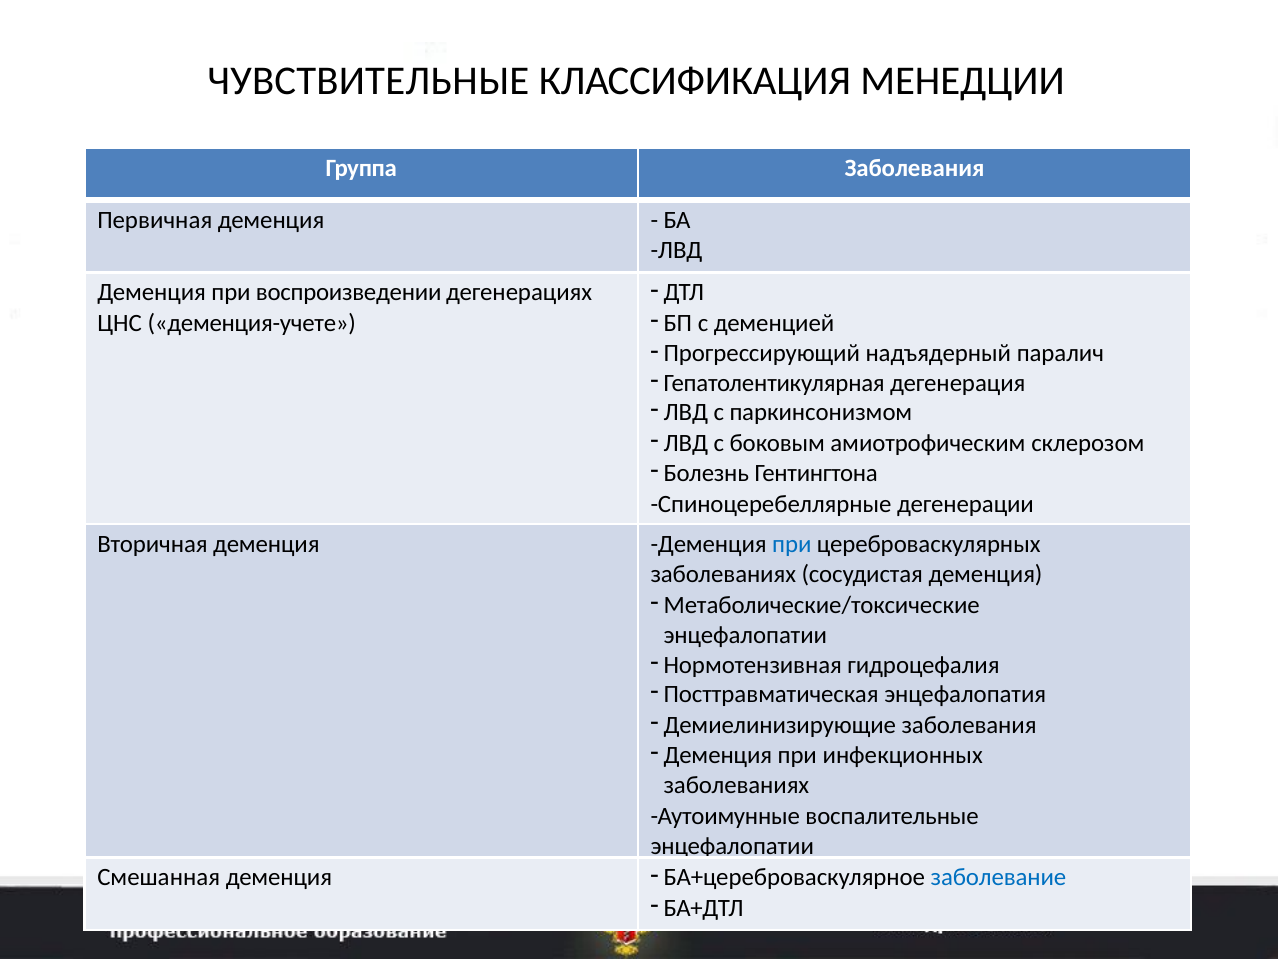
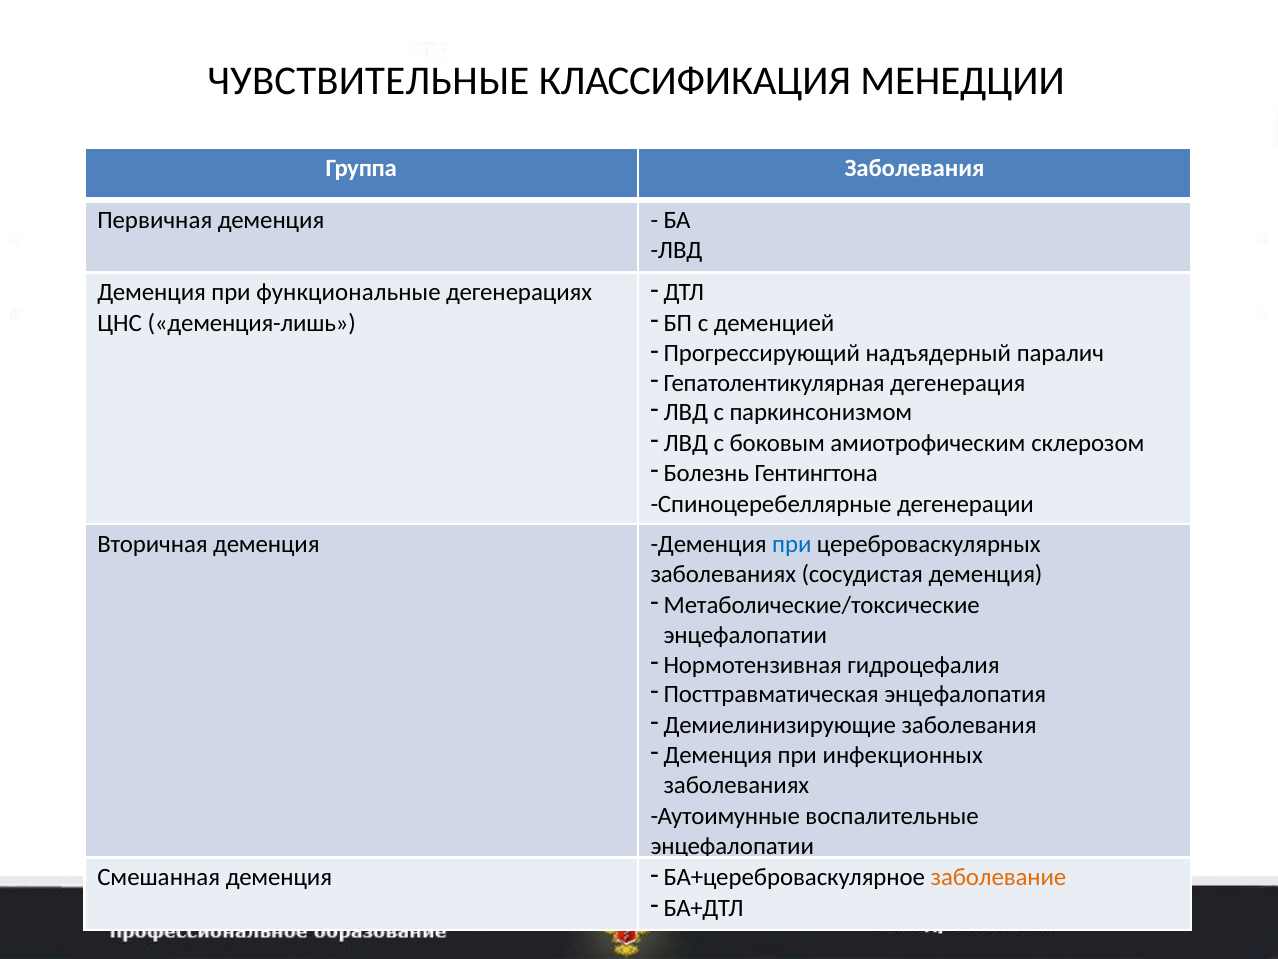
воспроизведении: воспроизведении -> функциональные
деменция-учете: деменция-учете -> деменция-лишь
заболевание colour: blue -> orange
